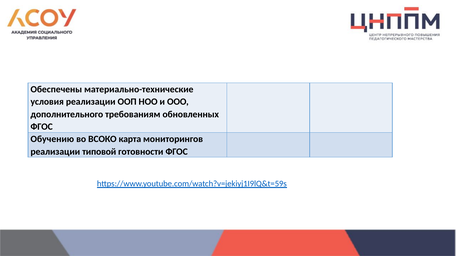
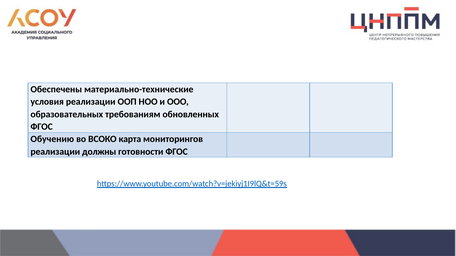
дополнительного: дополнительного -> образовательных
типовой: типовой -> должны
